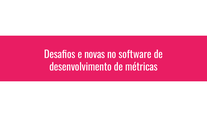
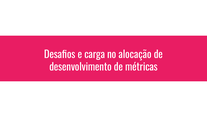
novas: novas -> carga
software: software -> alocação
